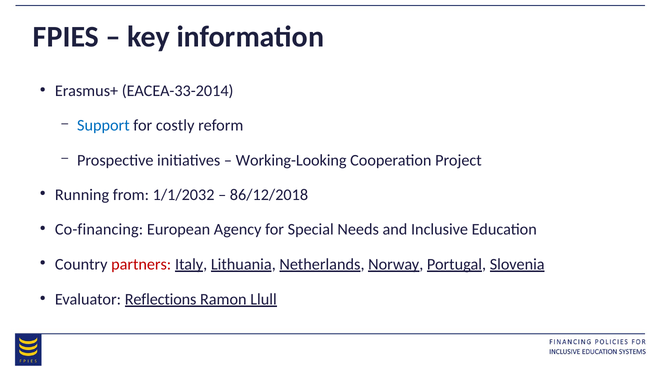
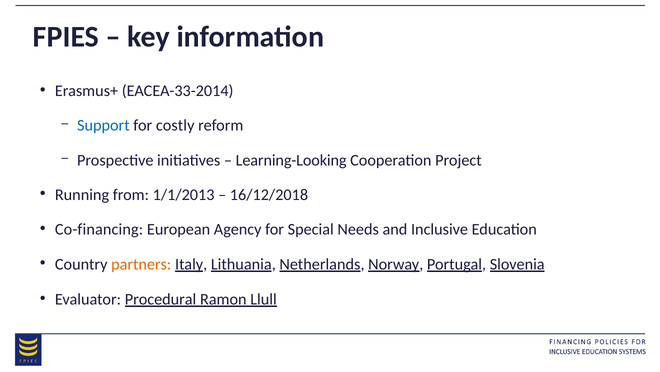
Working-Looking: Working-Looking -> Learning-Looking
1/1/2032: 1/1/2032 -> 1/1/2013
86/12/2018: 86/12/2018 -> 16/12/2018
partners colour: red -> orange
Reflections: Reflections -> Procedural
